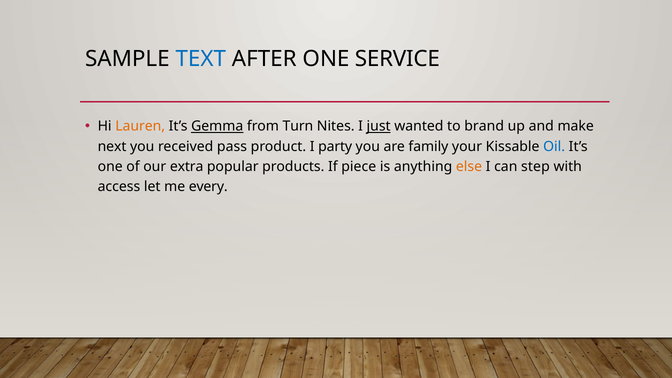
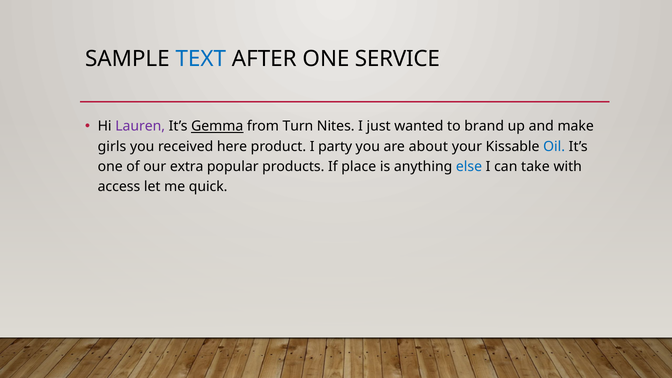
Lauren colour: orange -> purple
just underline: present -> none
next: next -> girls
pass: pass -> here
family: family -> about
piece: piece -> place
else colour: orange -> blue
step: step -> take
every: every -> quick
